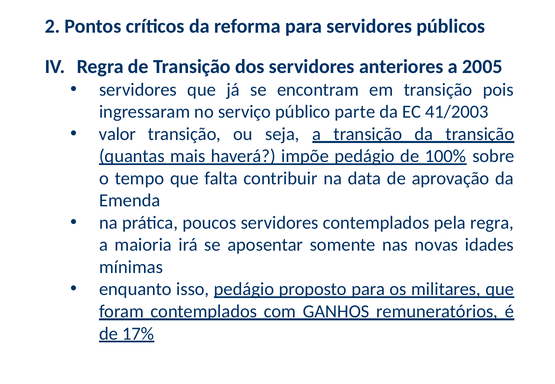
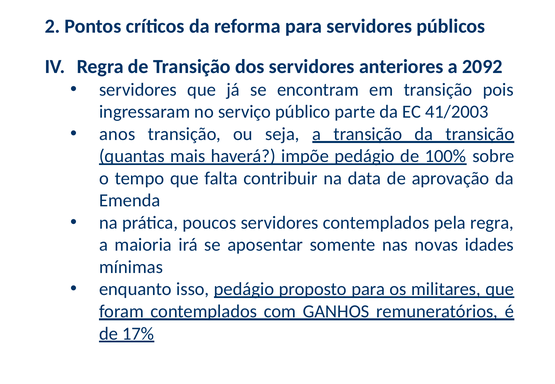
2005: 2005 -> 2092
valor: valor -> anos
